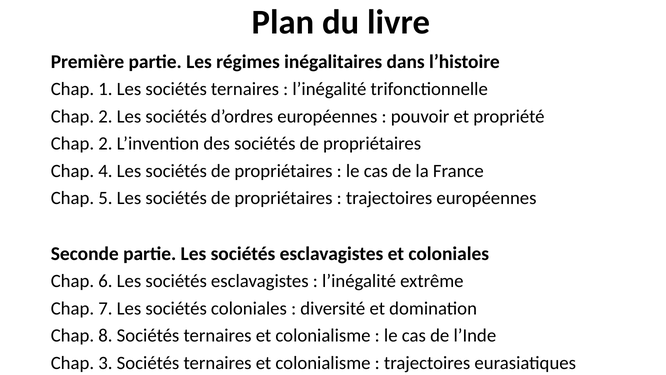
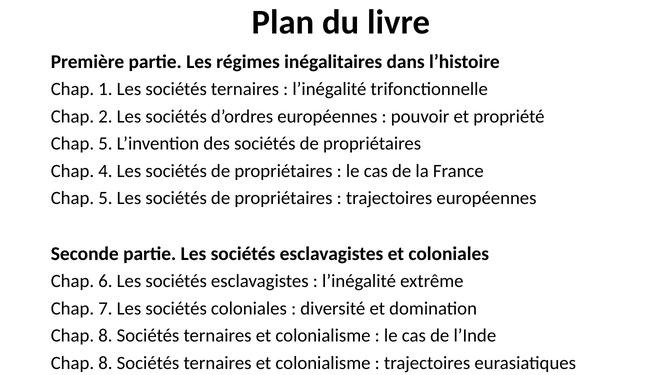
2 at (105, 144): 2 -> 5
3 at (105, 363): 3 -> 8
